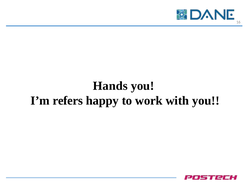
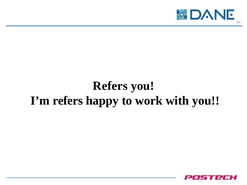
Hands at (110, 86): Hands -> Refers
